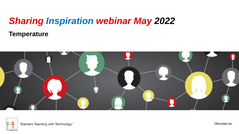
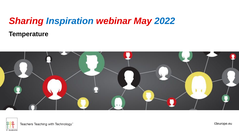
2022 colour: black -> blue
